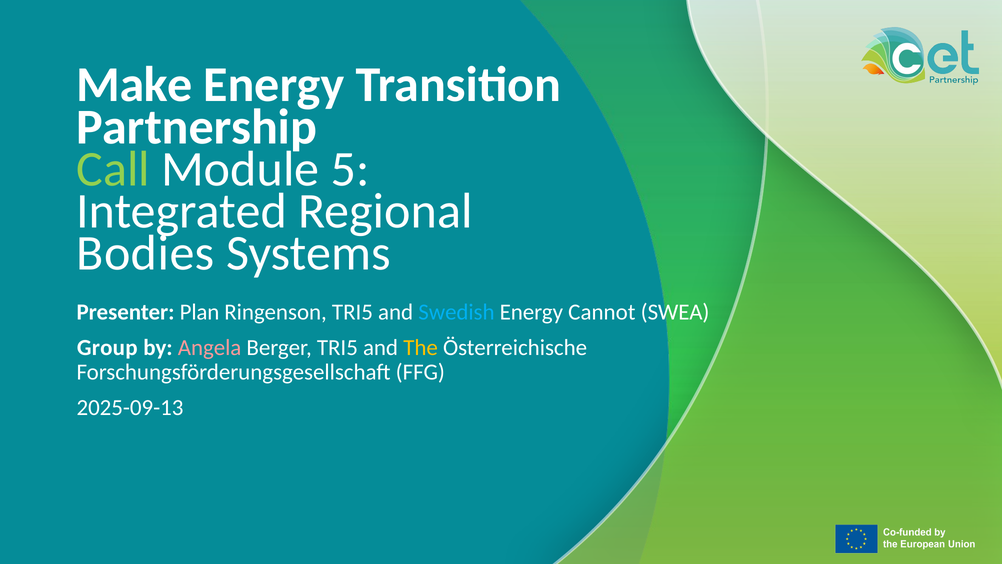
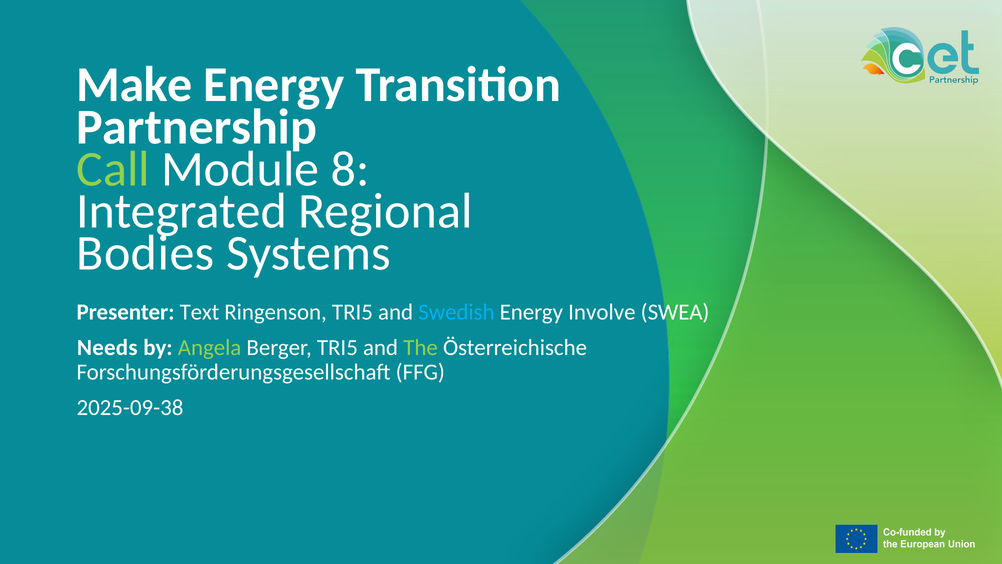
5: 5 -> 8
Plan: Plan -> Text
Cannot: Cannot -> Involve
Group: Group -> Needs
Angela colour: pink -> light green
The colour: yellow -> light green
2025-09-13: 2025-09-13 -> 2025-09-38
